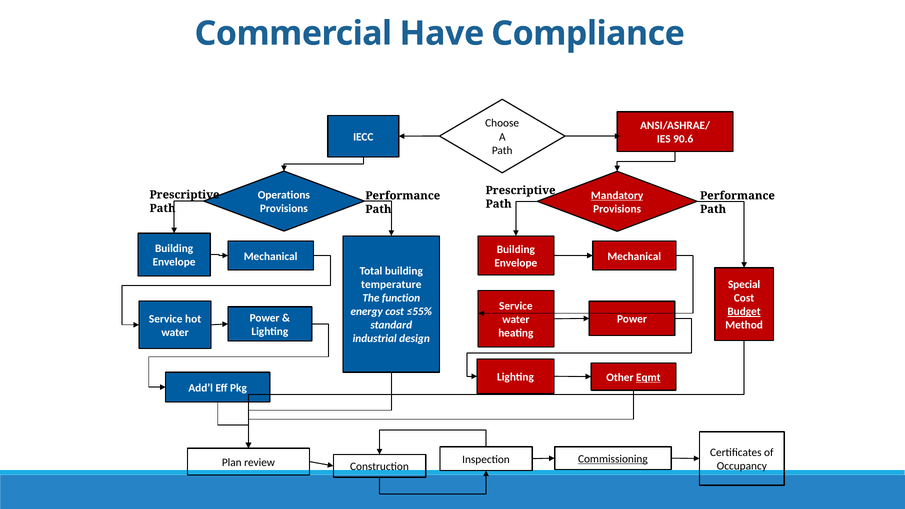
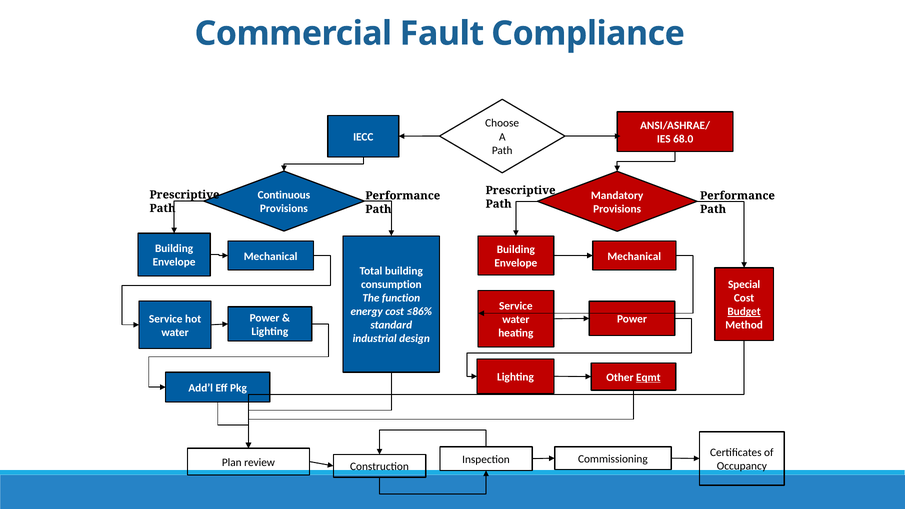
Have: Have -> Fault
90.6: 90.6 -> 68.0
Operations: Operations -> Continuous
Mandatory underline: present -> none
temperature: temperature -> consumption
≤55%: ≤55% -> ≤86%
Commissioning underline: present -> none
